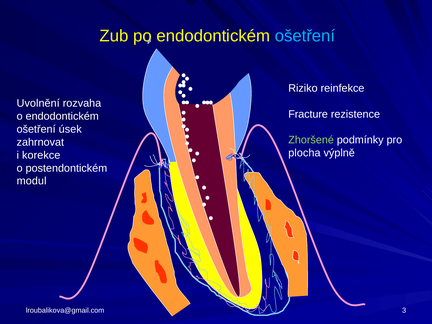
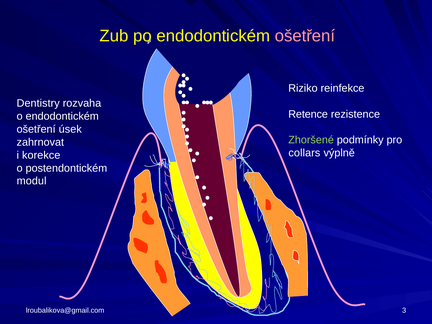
ošetření at (305, 36) colour: light blue -> pink
Uvolnění: Uvolnění -> Dentistry
Fracture: Fracture -> Retence
plocha: plocha -> collars
